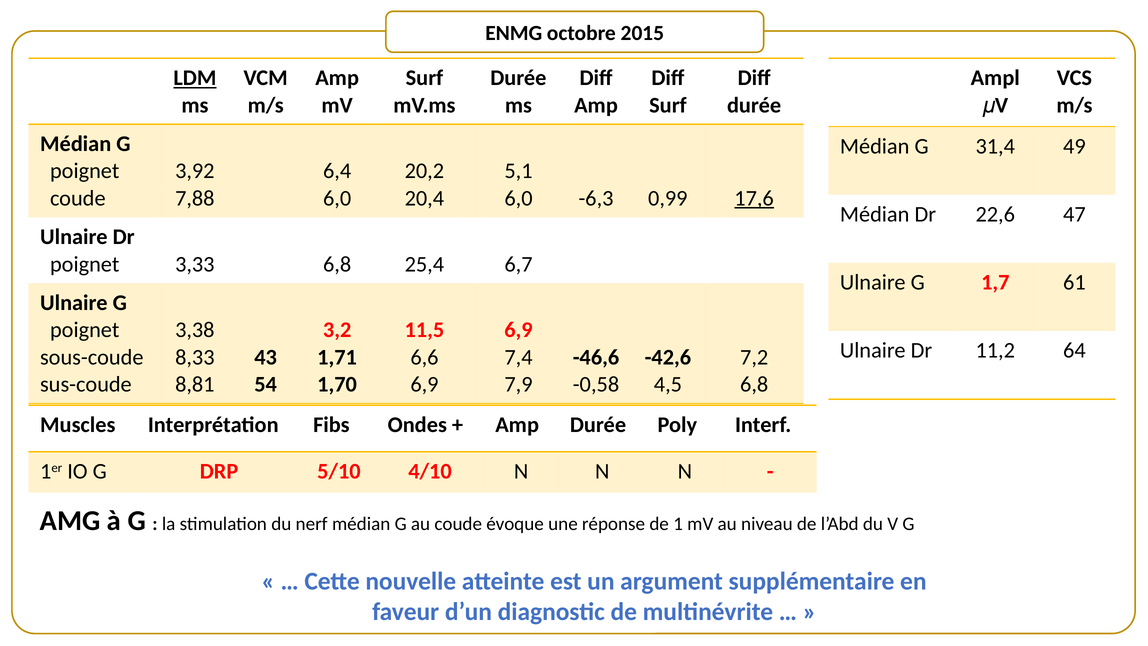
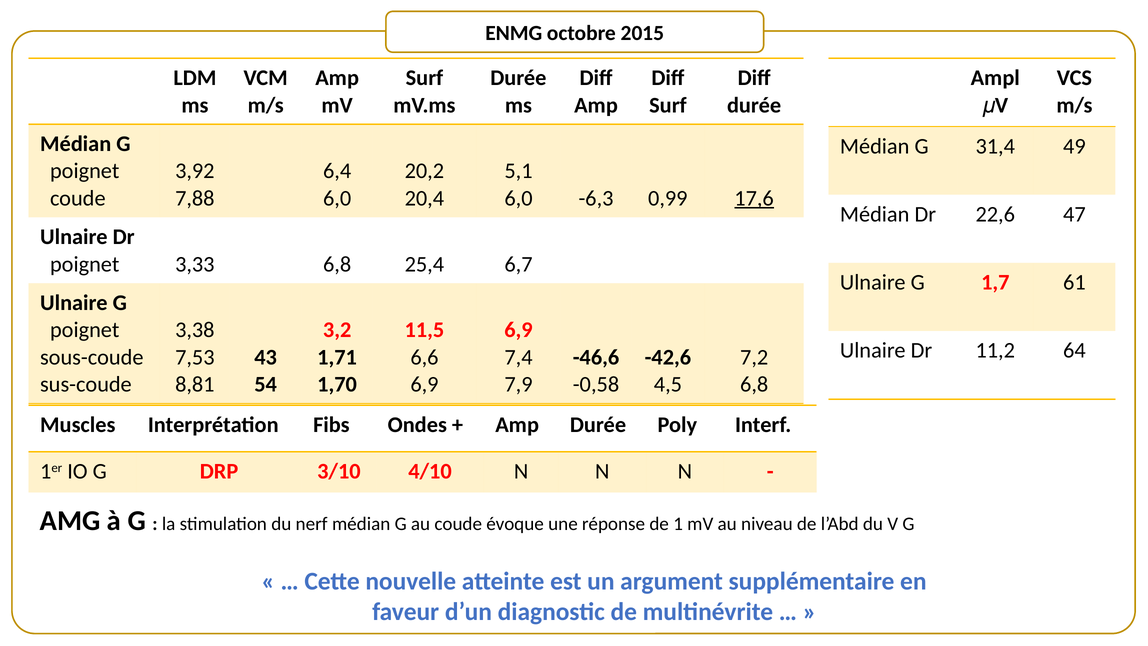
LDM underline: present -> none
8,33: 8,33 -> 7,53
5/10: 5/10 -> 3/10
